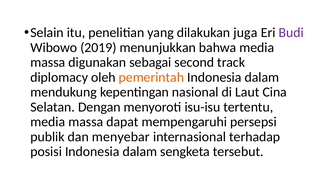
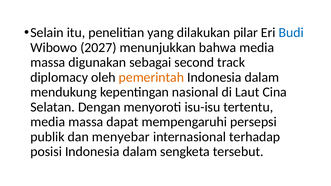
juga: juga -> pilar
Budi colour: purple -> blue
2019: 2019 -> 2027
